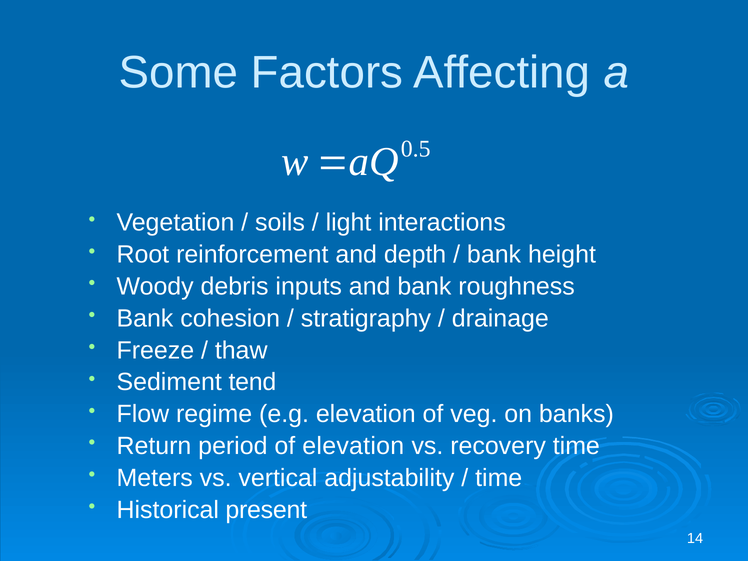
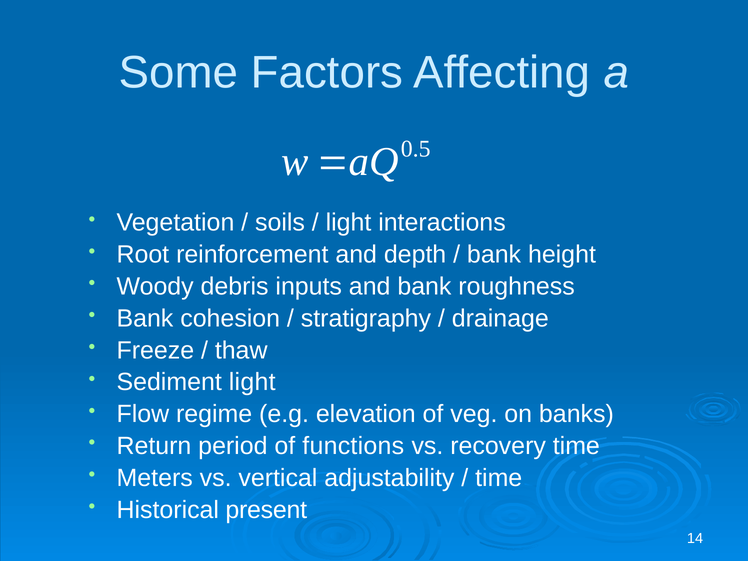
Sediment tend: tend -> light
of elevation: elevation -> functions
